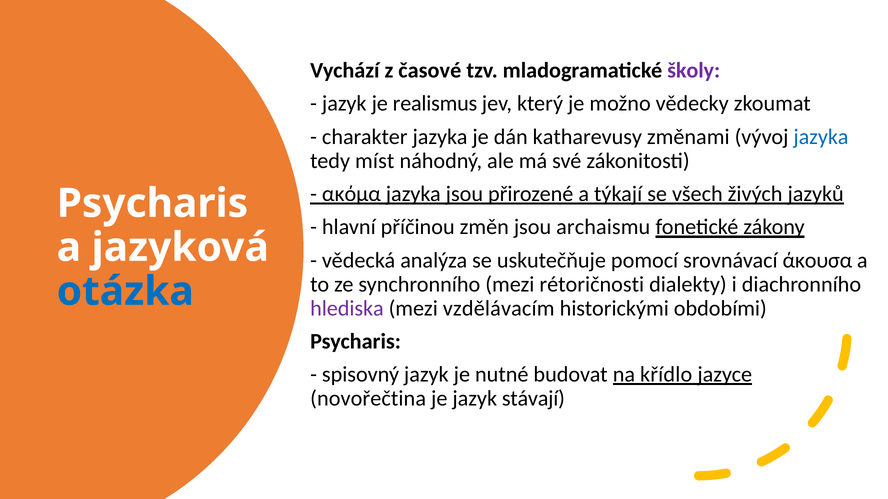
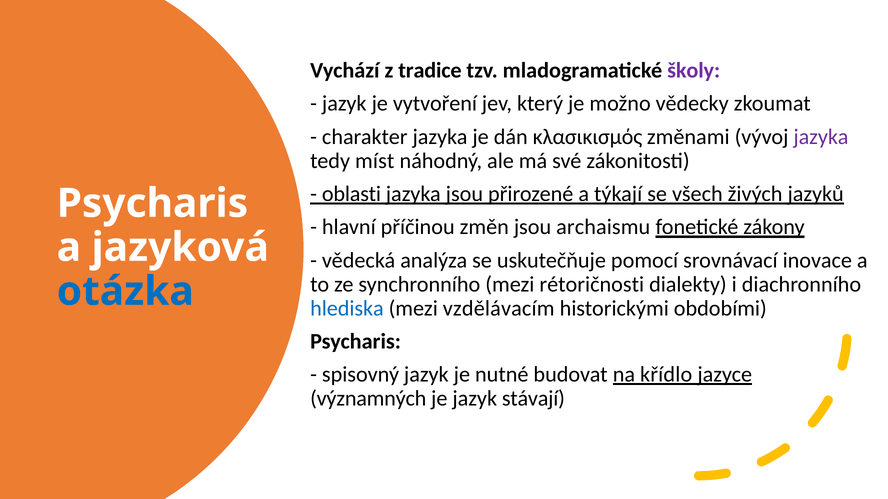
časové: časové -> tradice
realismus: realismus -> vytvoření
katharevusy: katharevusy -> κλασικισμός
jazyka at (821, 137) colour: blue -> purple
ακόμα: ακόμα -> oblasti
άκουσα: άκουσα -> inovace
hlediska colour: purple -> blue
novořečtina: novořečtina -> významných
